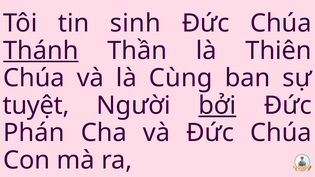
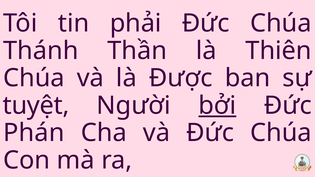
sinh: sinh -> phải
Thánh underline: present -> none
Cùng: Cùng -> Được
